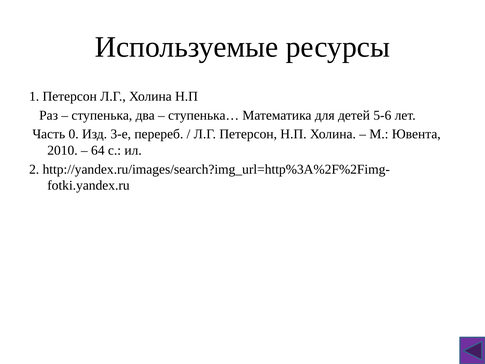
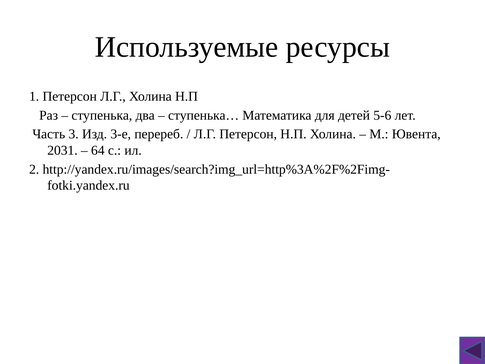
0: 0 -> 3
2010: 2010 -> 2031
